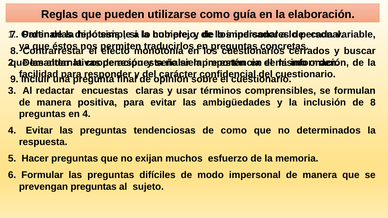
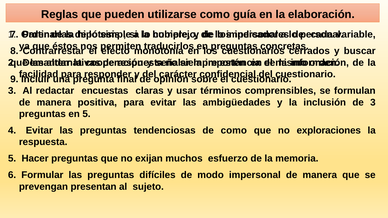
de 8: 8 -> 3
en 4: 4 -> 5
determinados: determinados -> exploraciones
prevengan preguntas: preguntas -> presentan
